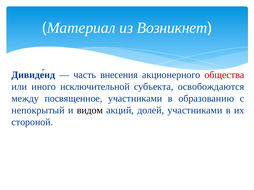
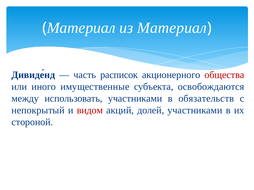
из Возникнет: Возникнет -> Материал
внесения: внесения -> расписок
исключительной: исключительной -> имущественные
посвященное: посвященное -> использовать
образованию: образованию -> обязательств
видом colour: black -> red
